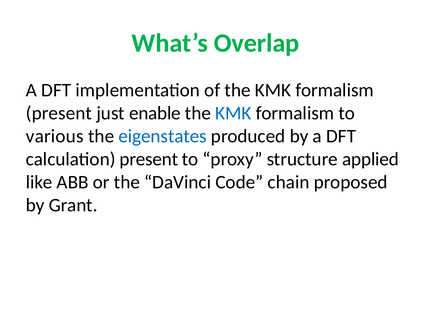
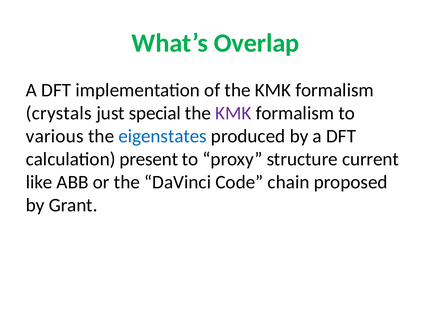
present at (59, 113): present -> crystals
enable: enable -> special
KMK at (233, 113) colour: blue -> purple
applied: applied -> current
